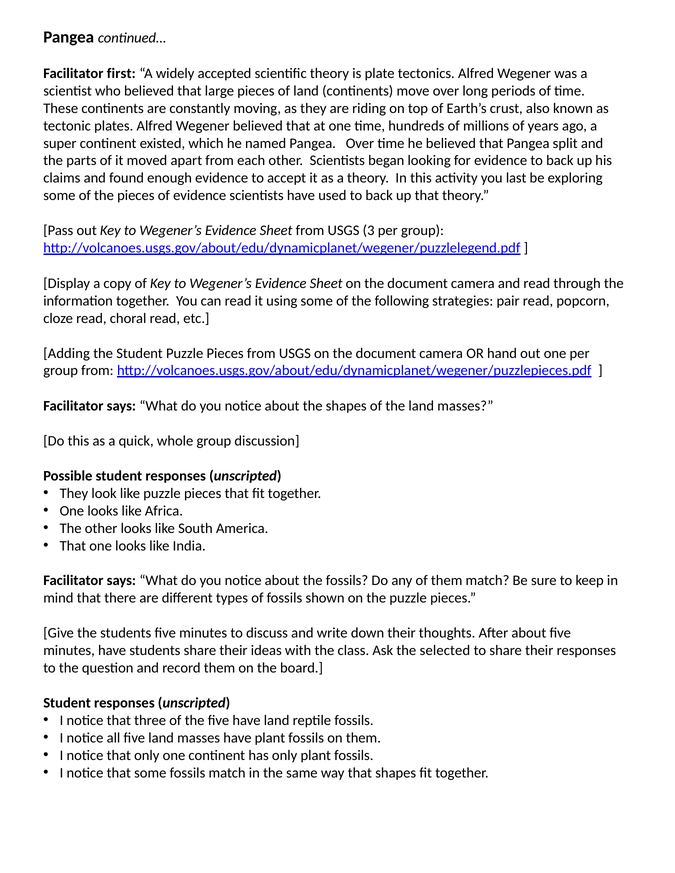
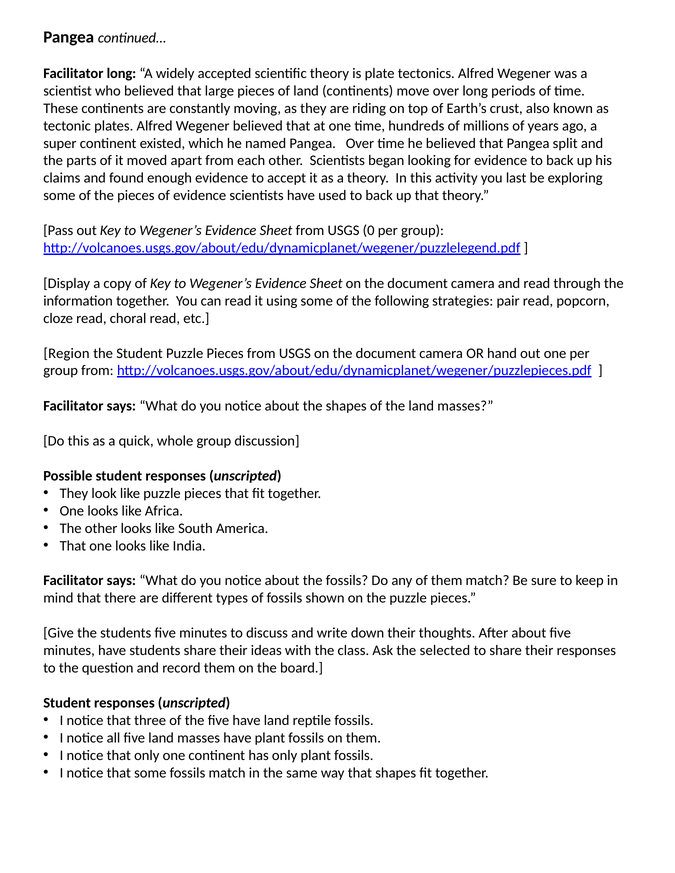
Facilitator first: first -> long
3: 3 -> 0
Adding: Adding -> Region
